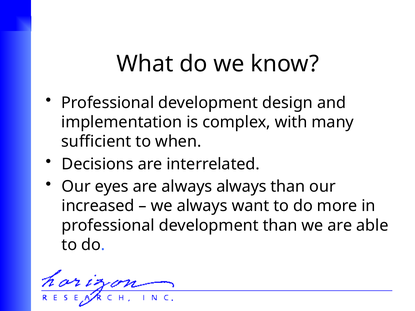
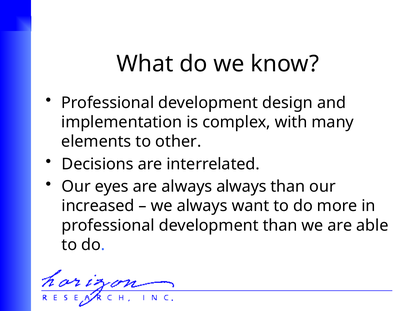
sufficient: sufficient -> elements
when: when -> other
